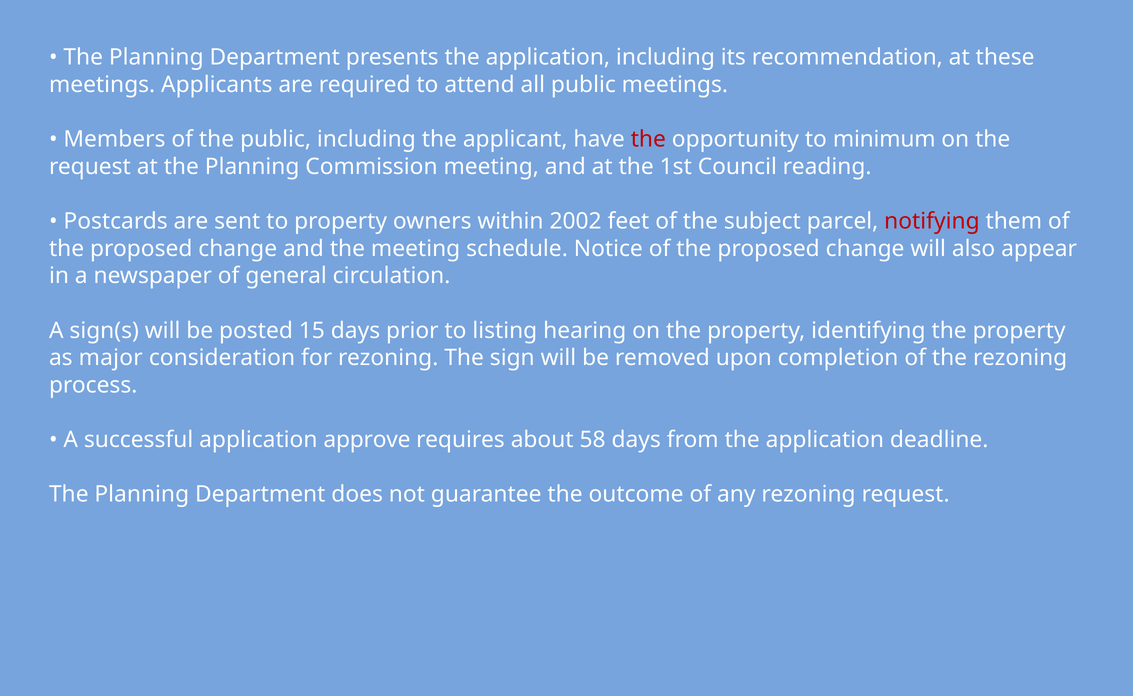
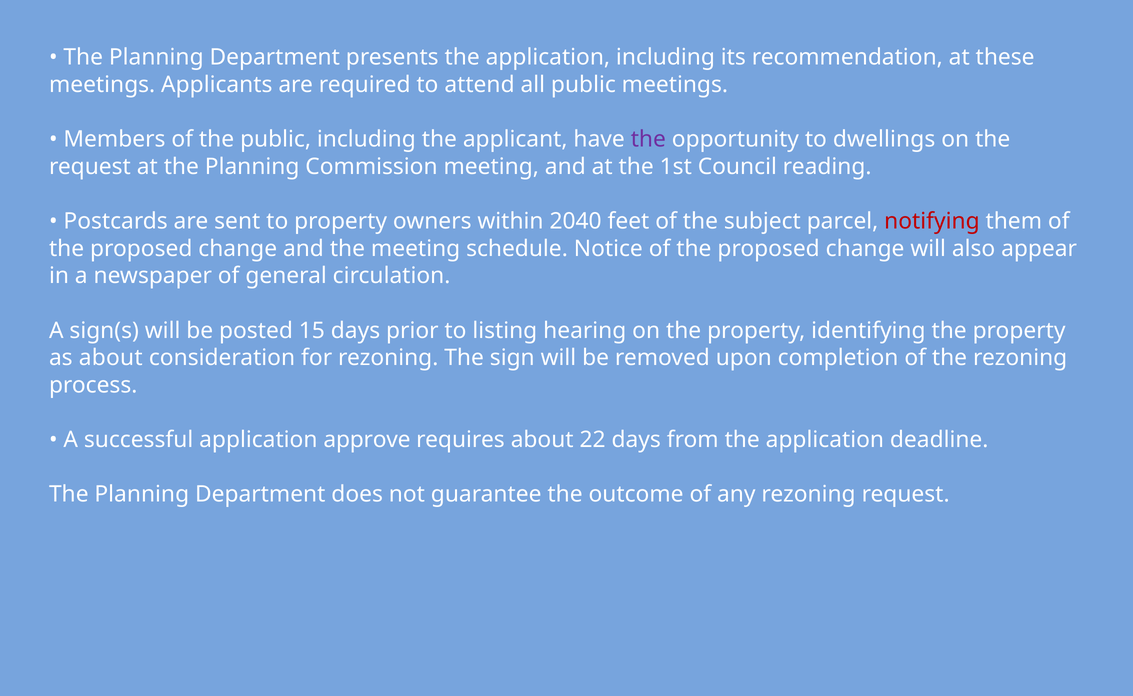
the at (648, 139) colour: red -> purple
minimum: minimum -> dwellings
2002: 2002 -> 2040
as major: major -> about
58: 58 -> 22
